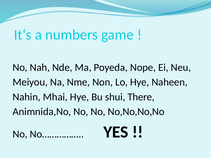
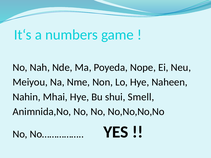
There: There -> Smell
